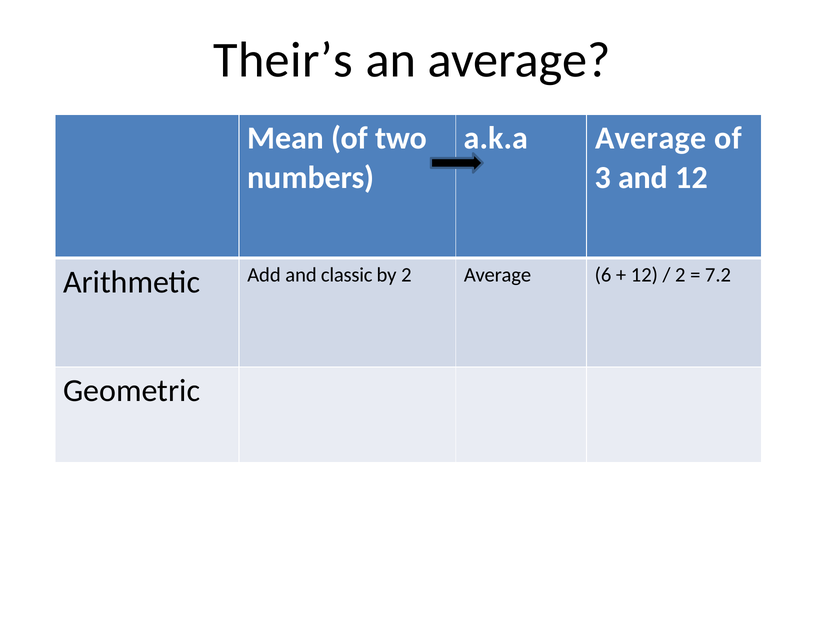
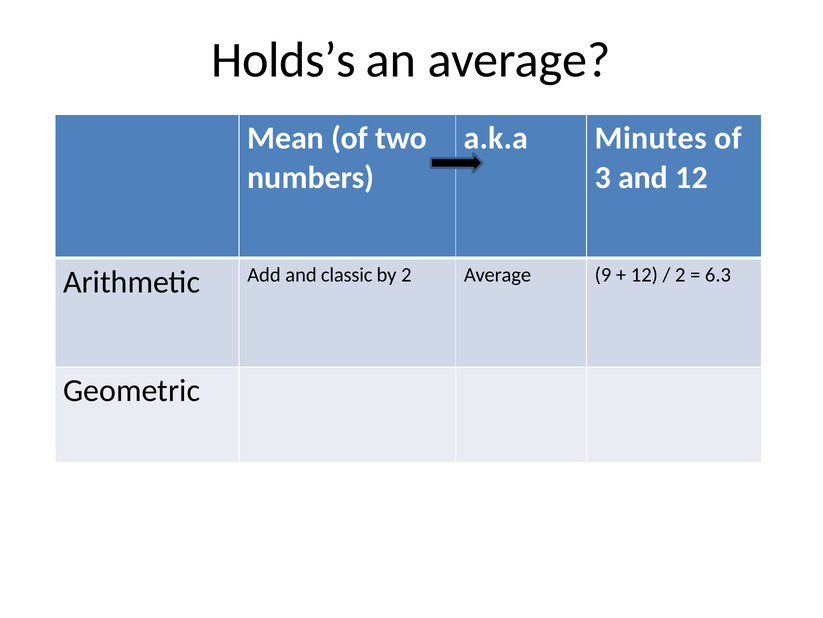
Their’s: Their’s -> Holds’s
a.k.a Average: Average -> Minutes
6: 6 -> 9
7.2: 7.2 -> 6.3
